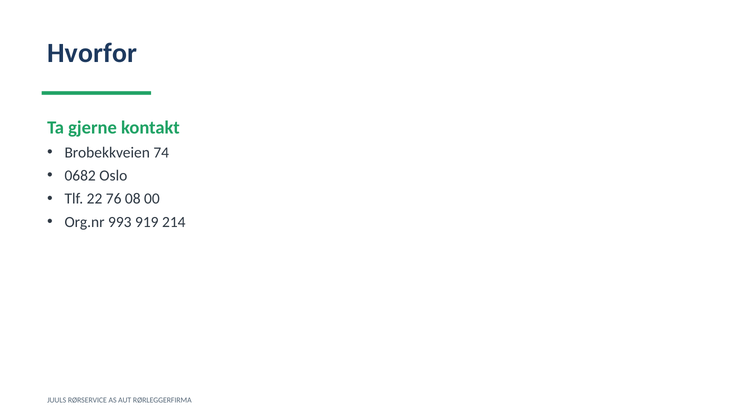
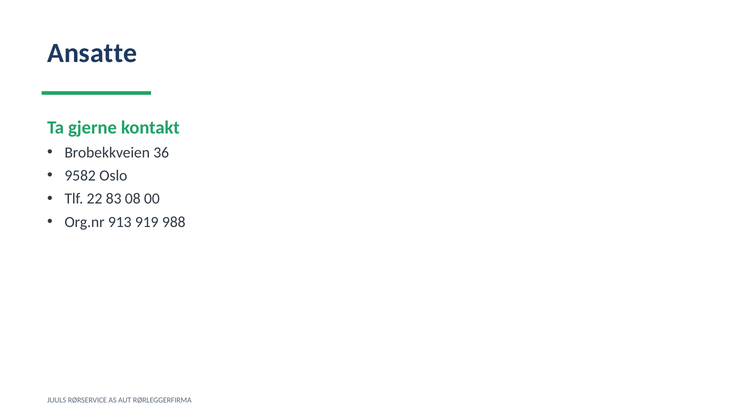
Hvorfor: Hvorfor -> Ansatte
74: 74 -> 36
0682: 0682 -> 9582
76: 76 -> 83
993: 993 -> 913
214: 214 -> 988
